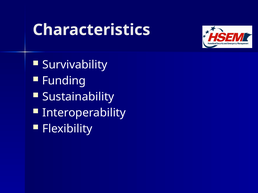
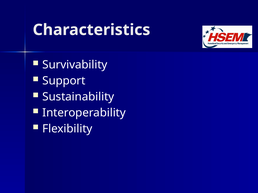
Funding: Funding -> Support
